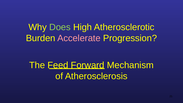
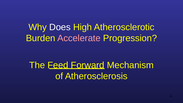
Does colour: light green -> white
